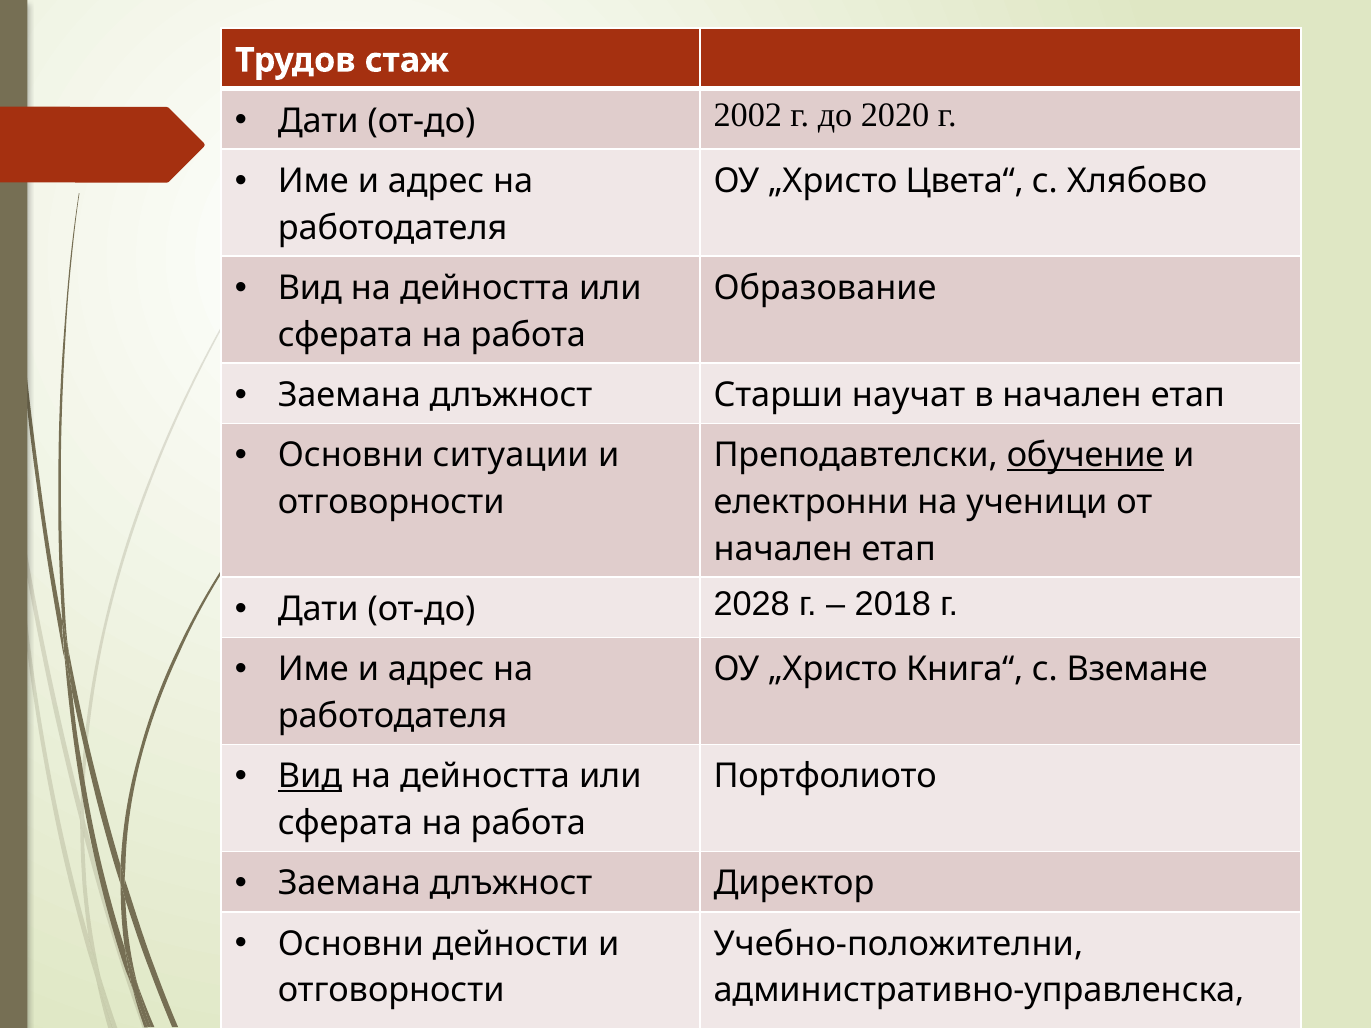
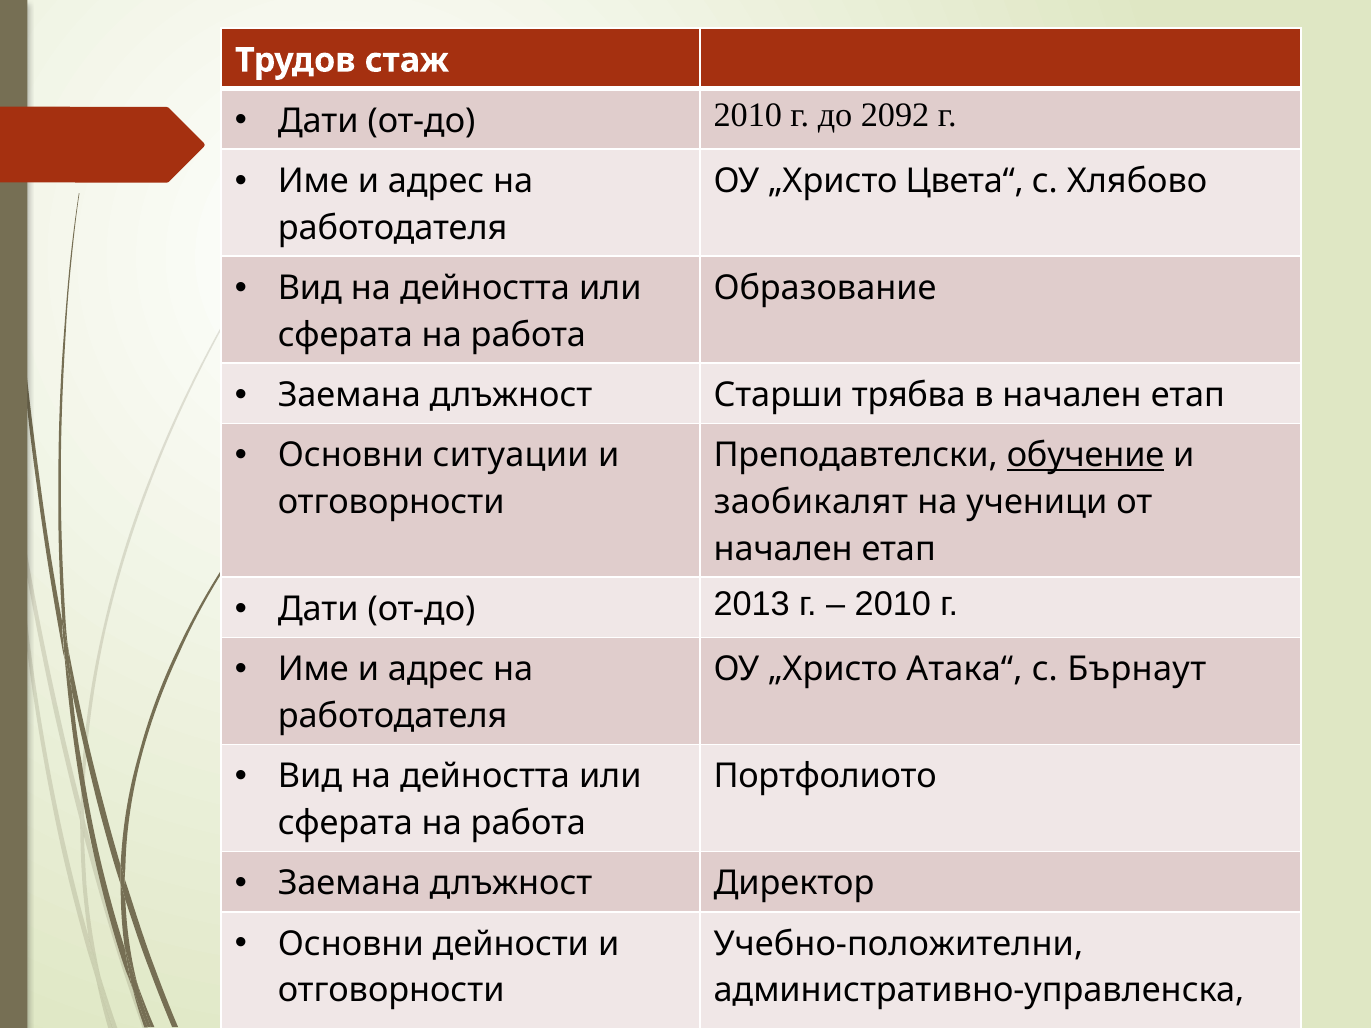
от-до 2002: 2002 -> 2010
2020: 2020 -> 2092
научат: научат -> трябва
електронни: електронни -> заобикалят
2028: 2028 -> 2013
2018 at (893, 604): 2018 -> 2010
Книга“: Книга“ -> Атака“
Вземане: Вземане -> Бърнаут
Вид at (310, 777) underline: present -> none
